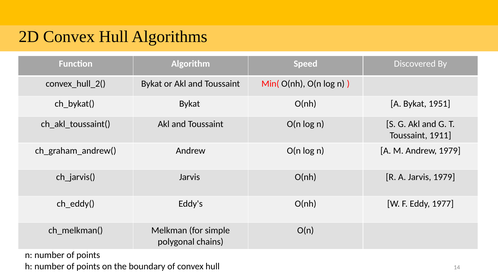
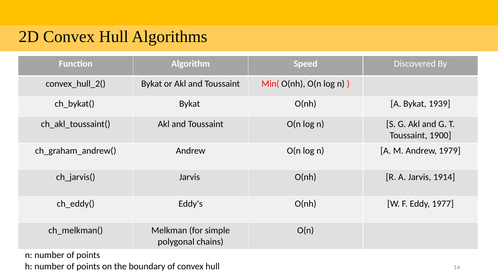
1951: 1951 -> 1939
1911: 1911 -> 1900
Jarvis 1979: 1979 -> 1914
